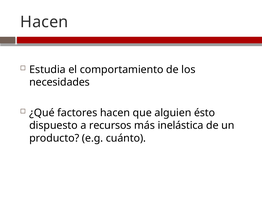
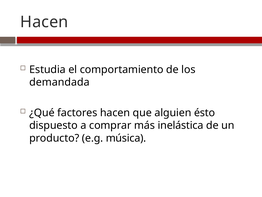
necesidades: necesidades -> demandada
recursos: recursos -> comprar
cuánto: cuánto -> música
